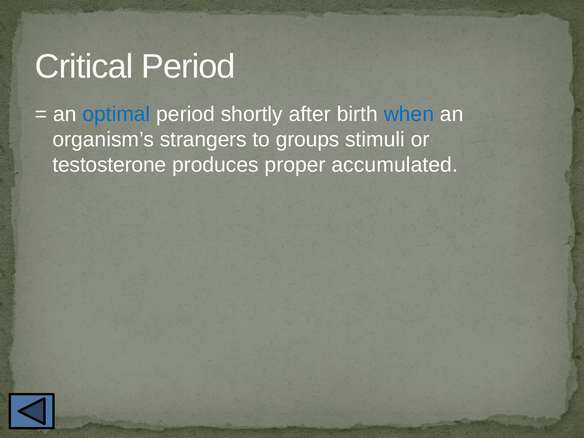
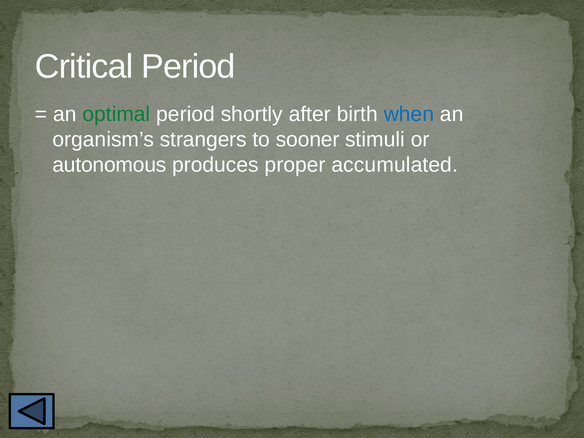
optimal colour: blue -> green
groups: groups -> sooner
testosterone: testosterone -> autonomous
